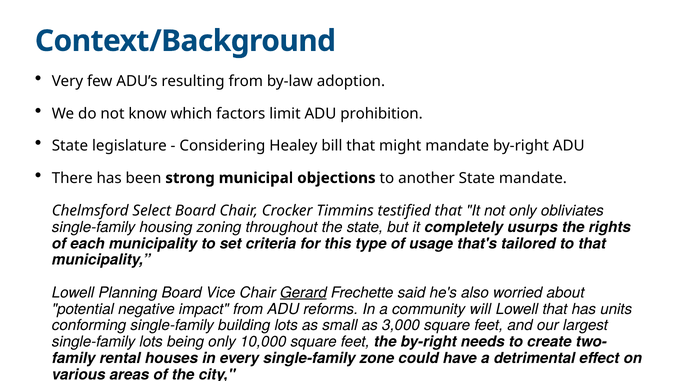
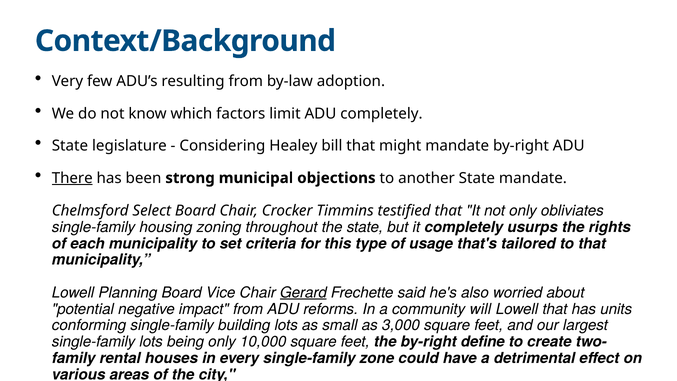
ADU prohibition: prohibition -> completely
There underline: none -> present
needs: needs -> define
